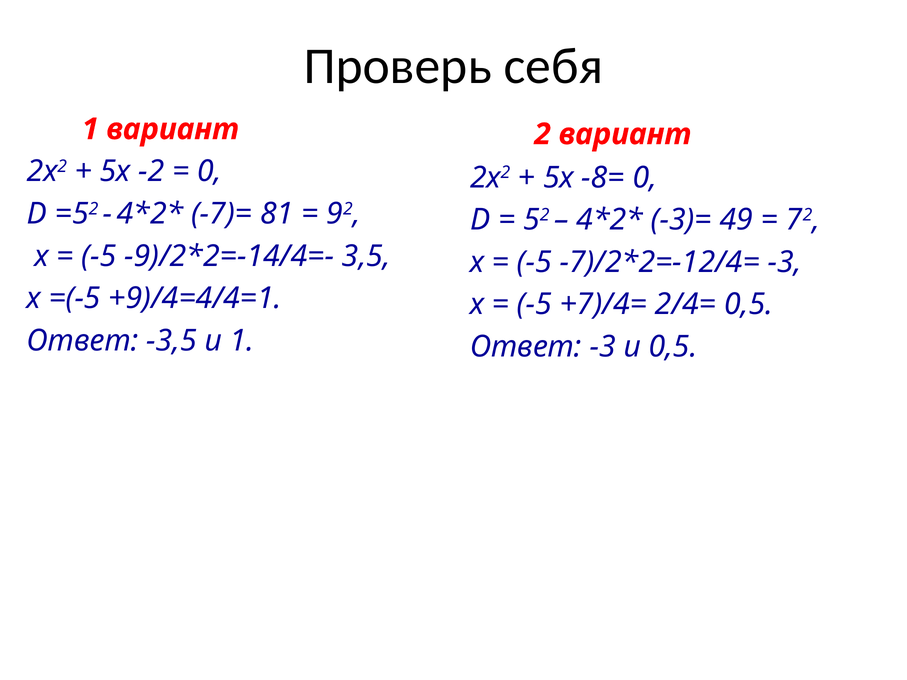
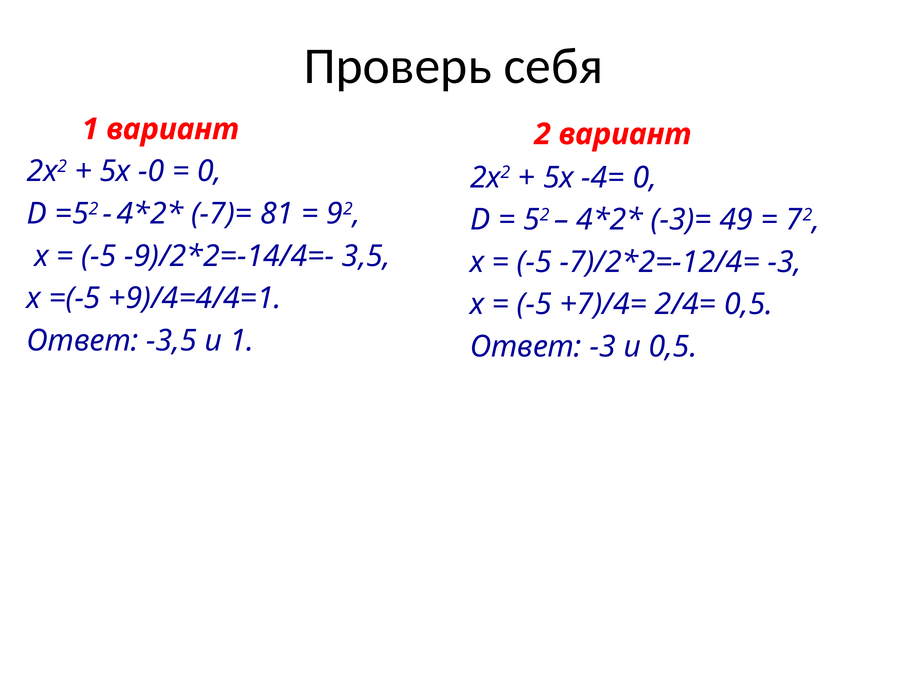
-2: -2 -> -0
-8=: -8= -> -4=
